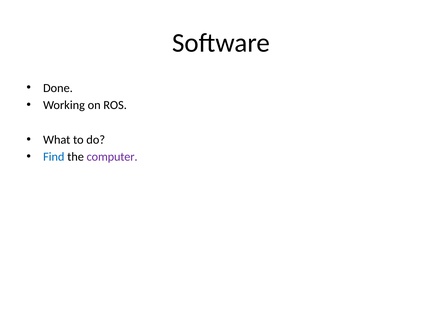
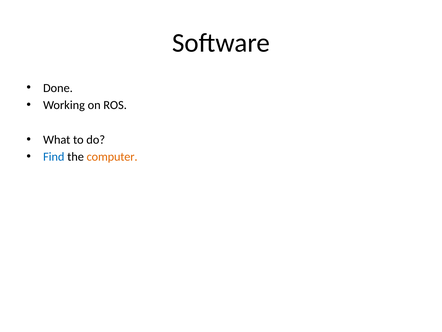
computer colour: purple -> orange
